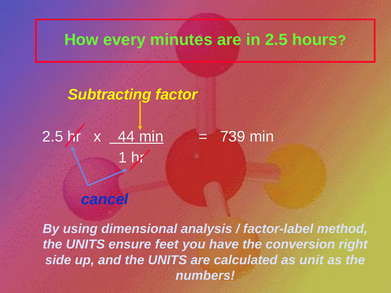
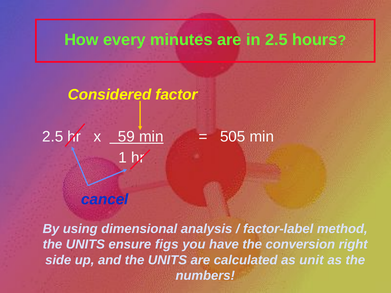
Subtracting: Subtracting -> Considered
44: 44 -> 59
739: 739 -> 505
feet: feet -> figs
